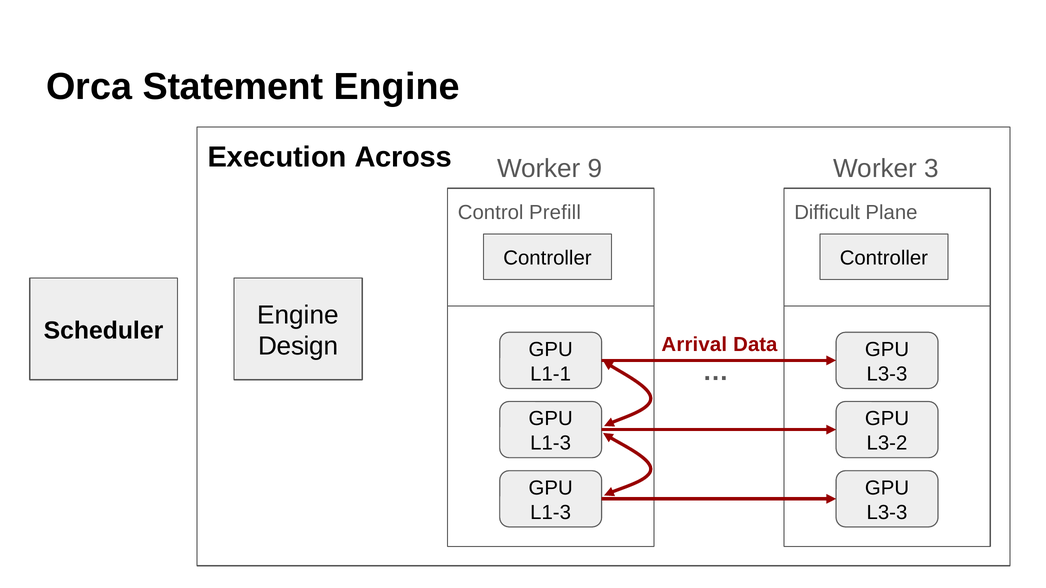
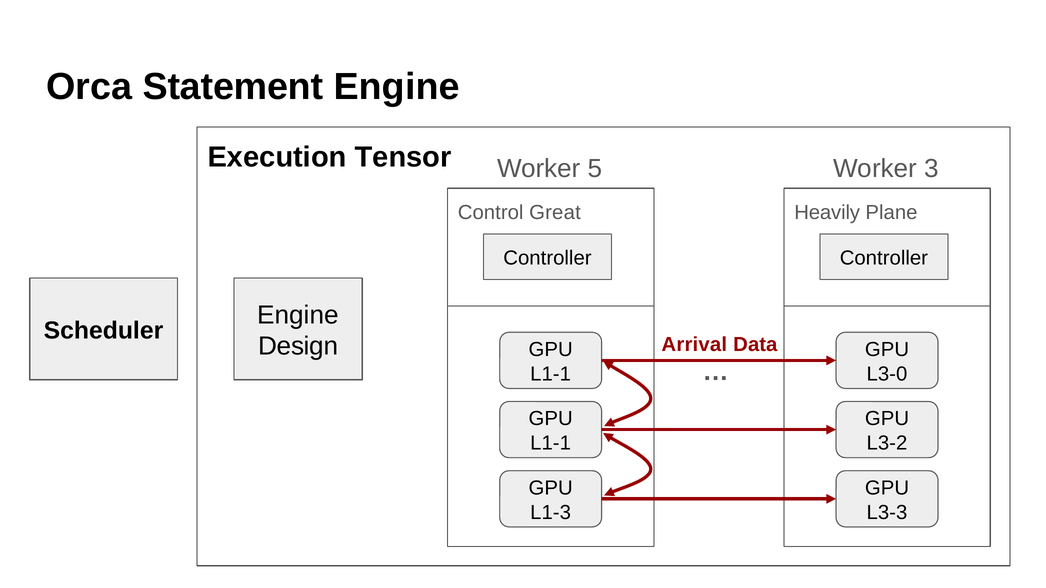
Across: Across -> Tensor
9: 9 -> 5
Prefill: Prefill -> Great
Difficult: Difficult -> Heavily
L3-3 at (887, 374): L3-3 -> L3-0
L1-3 at (551, 443): L1-3 -> L1-1
